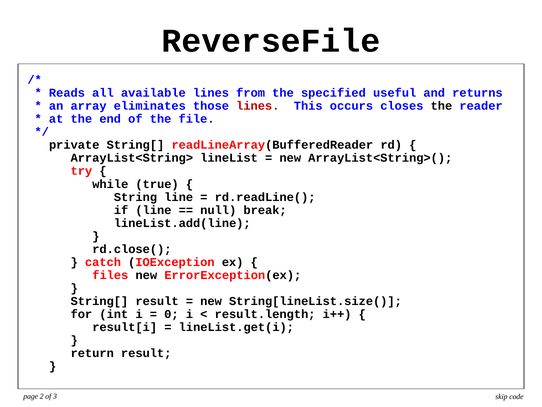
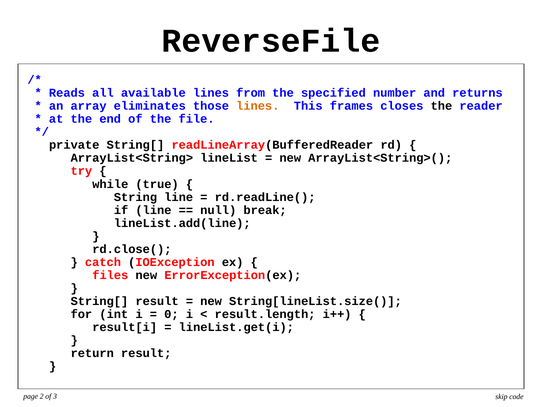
useful: useful -> number
lines at (258, 106) colour: red -> orange
occurs: occurs -> frames
